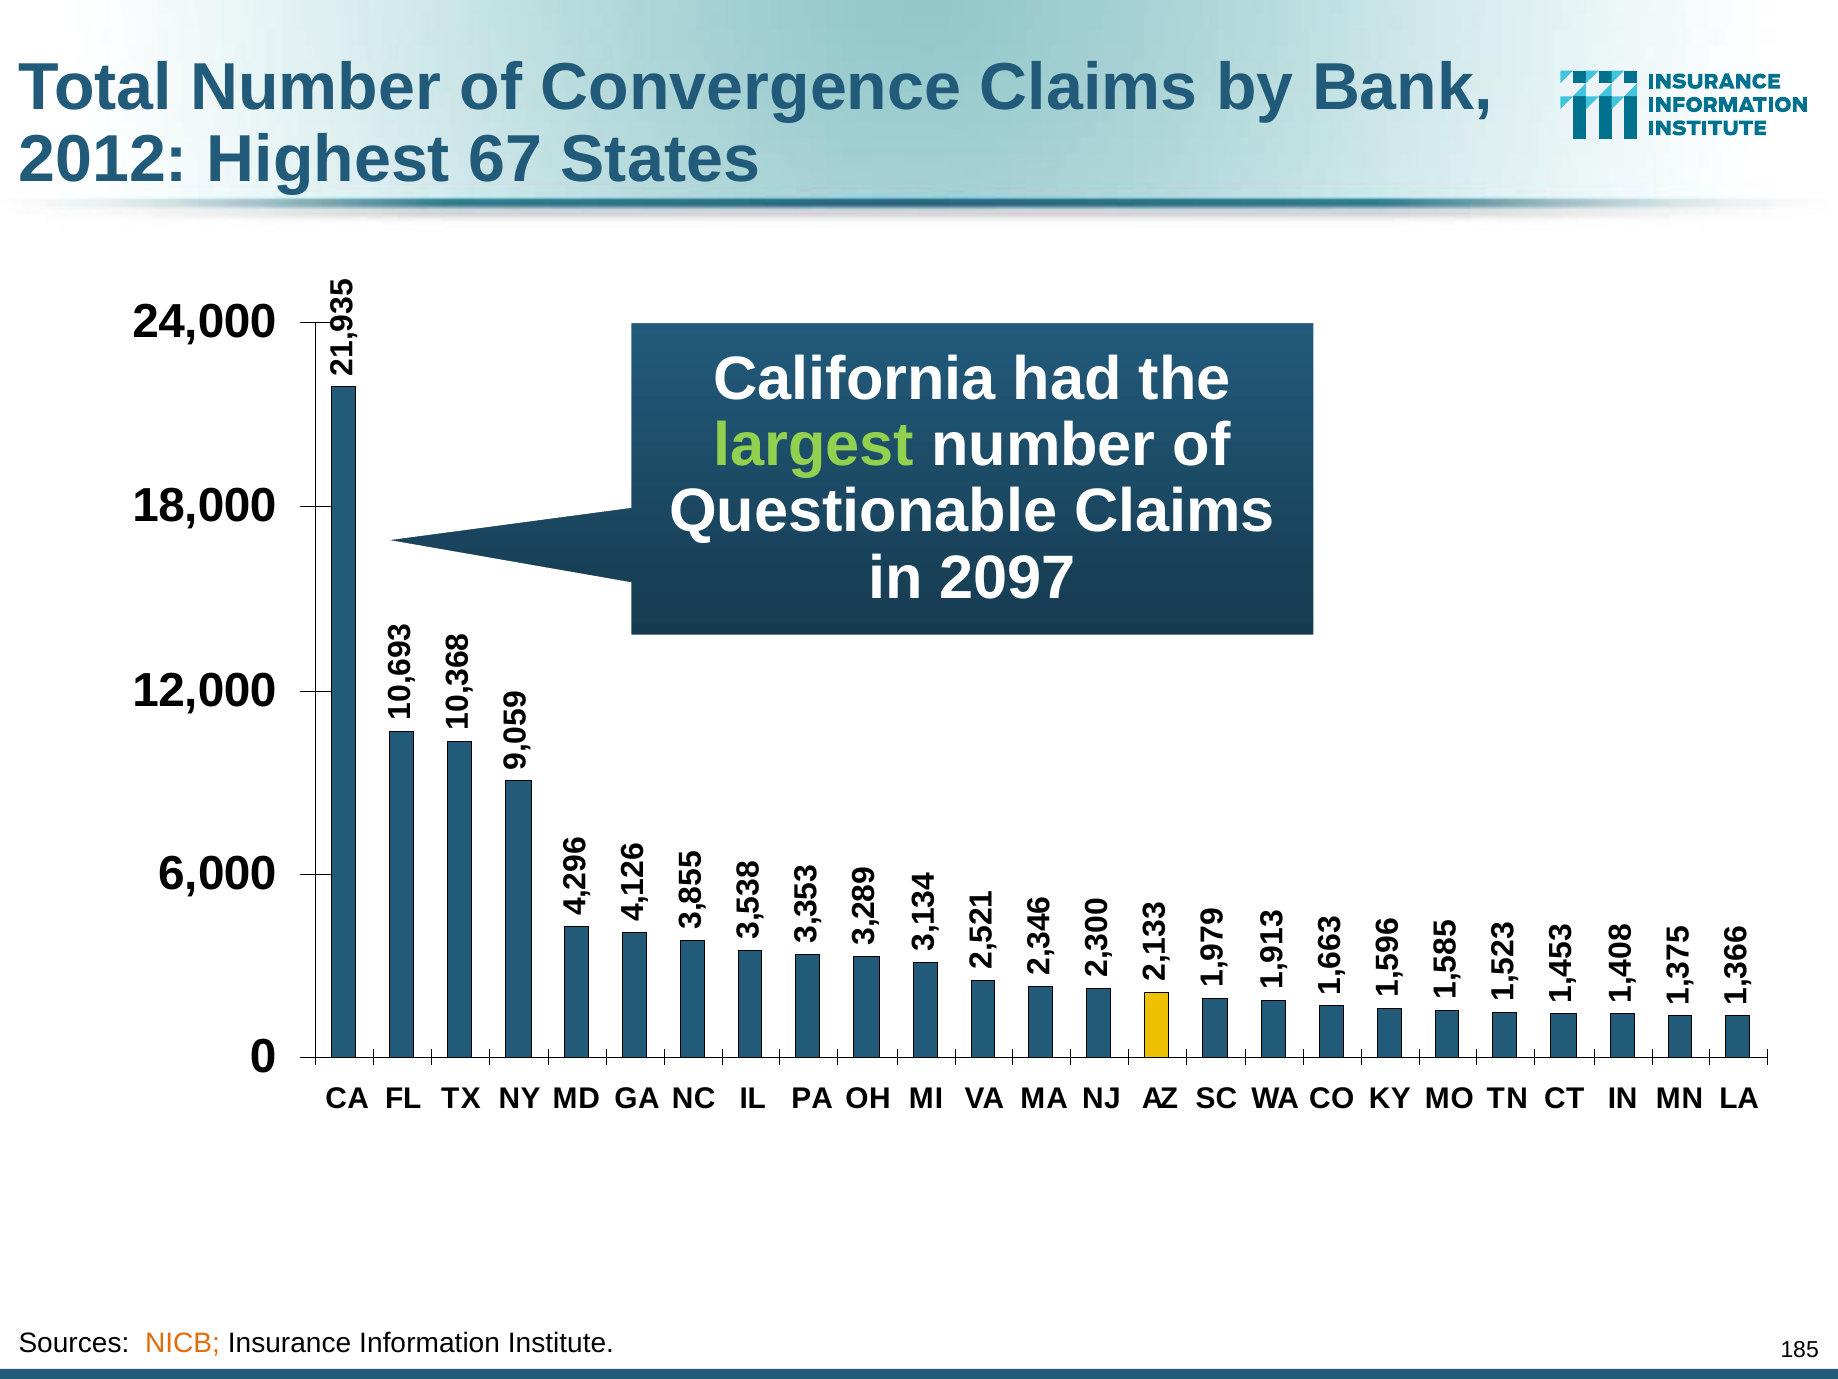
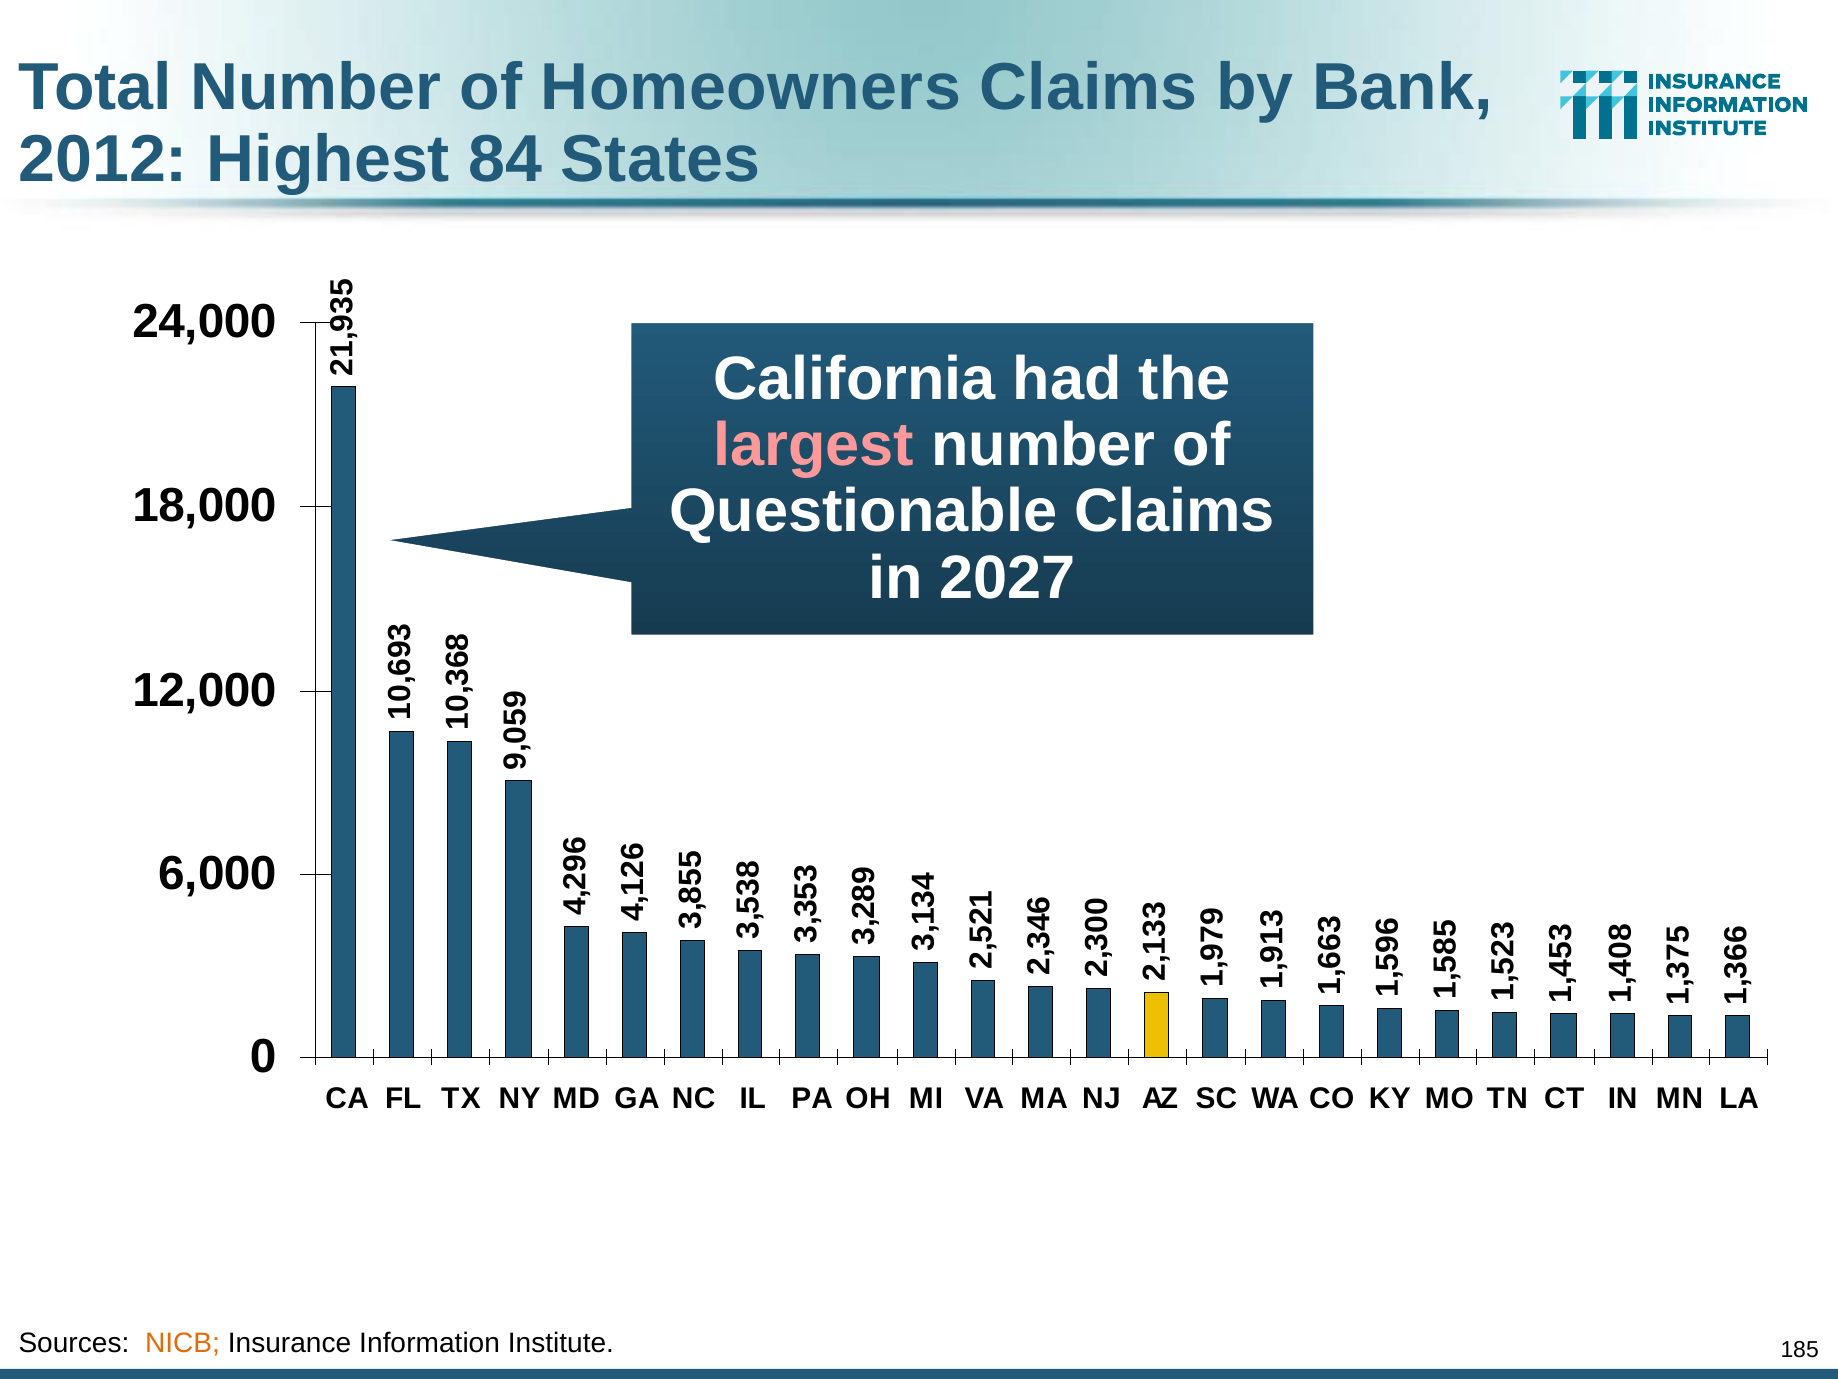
Convergence: Convergence -> Homeowners
67: 67 -> 84
largest colour: light green -> pink
2097: 2097 -> 2027
